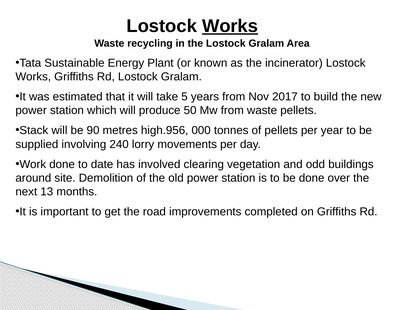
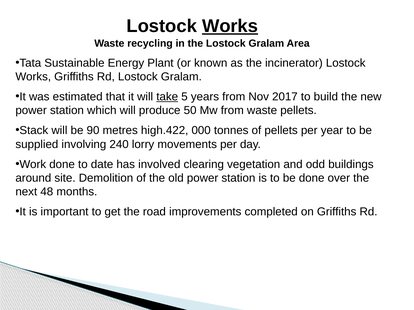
take underline: none -> present
high.956: high.956 -> high.422
13: 13 -> 48
